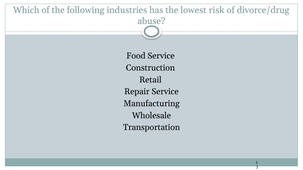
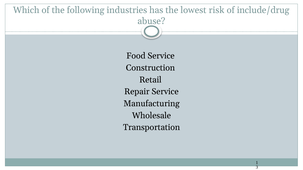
divorce/drug: divorce/drug -> include/drug
